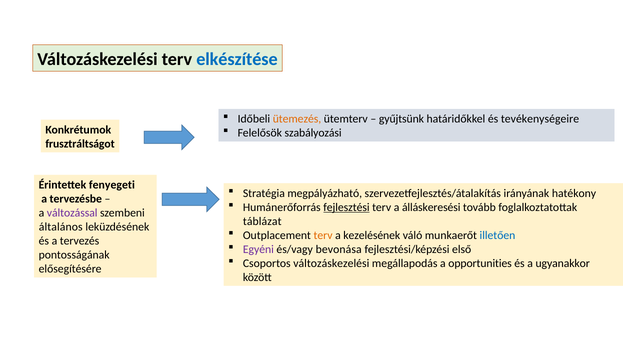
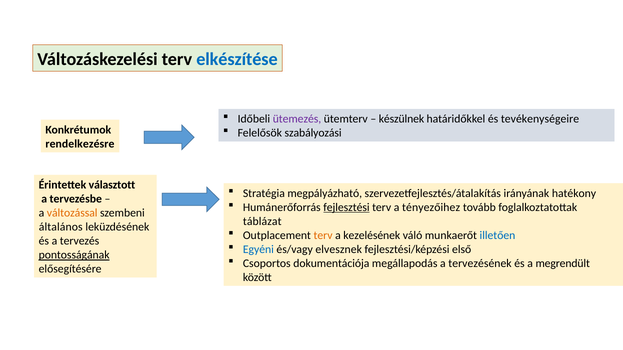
ütemezés colour: orange -> purple
gyűjtsünk: gyűjtsünk -> készülnek
frusztráltságot: frusztráltságot -> rendelkezésre
fenyegeti: fenyegeti -> választott
álláskeresési: álláskeresési -> tényezőihez
változással colour: purple -> orange
Egyéni colour: purple -> blue
bevonása: bevonása -> elvesznek
pontosságának underline: none -> present
Csoportos változáskezelési: változáskezelési -> dokumentációja
opportunities: opportunities -> tervezésének
ugyanakkor: ugyanakkor -> megrendült
